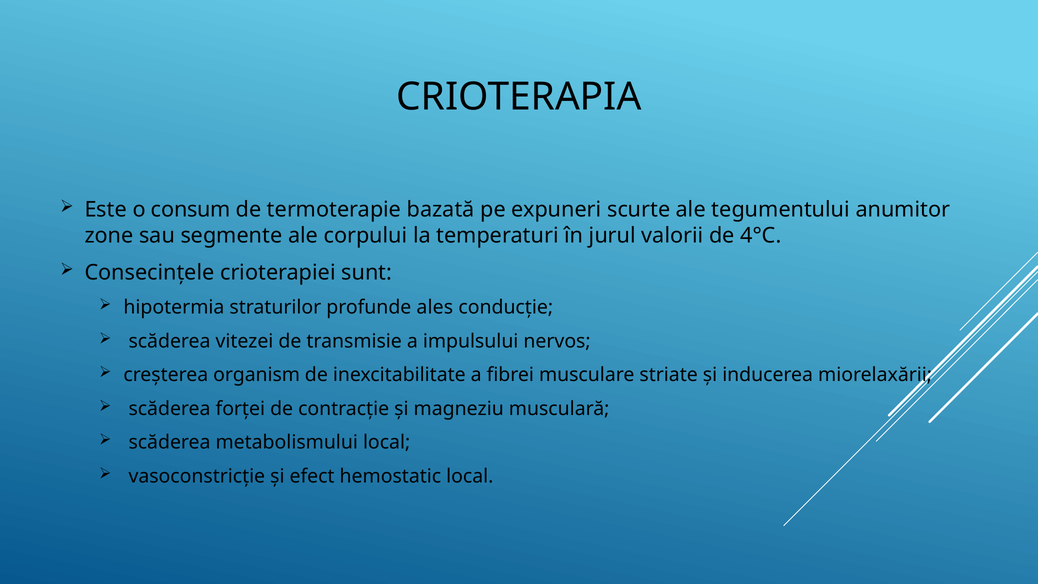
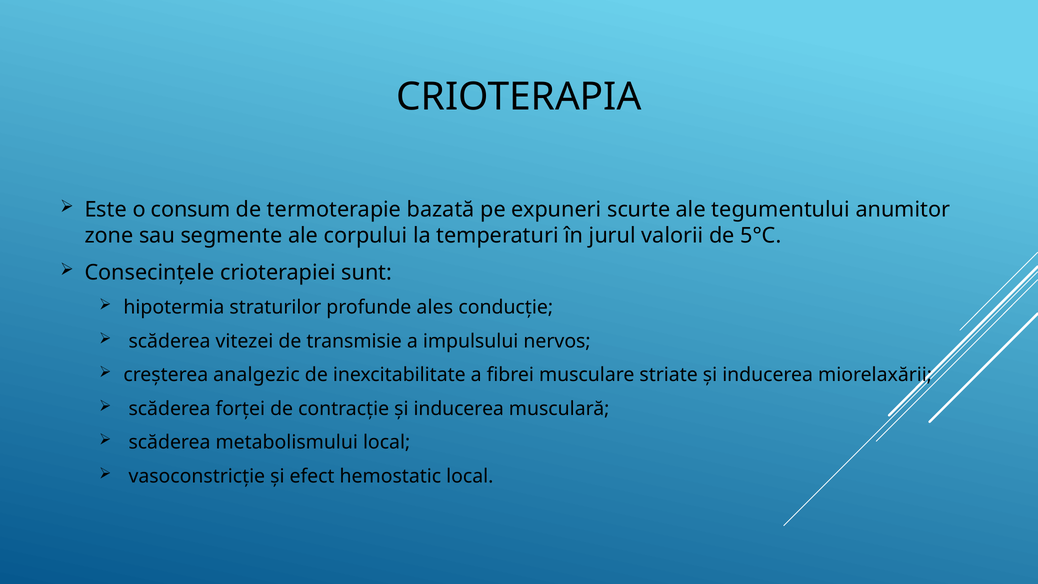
4°C: 4°C -> 5°C
organism: organism -> analgezic
contracție și magneziu: magneziu -> inducerea
